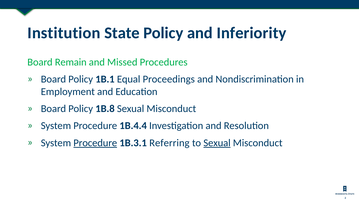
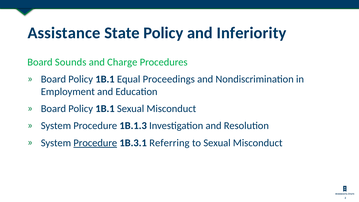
Institution: Institution -> Assistance
Remain: Remain -> Sounds
Missed: Missed -> Charge
1B.8 at (105, 109): 1B.8 -> 1B.1
1B.4.4: 1B.4.4 -> 1B.1.3
Sexual at (217, 143) underline: present -> none
